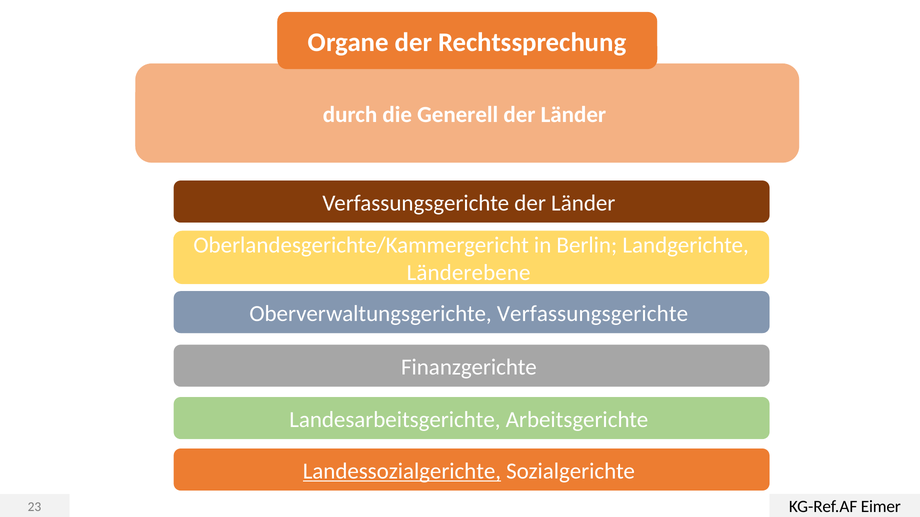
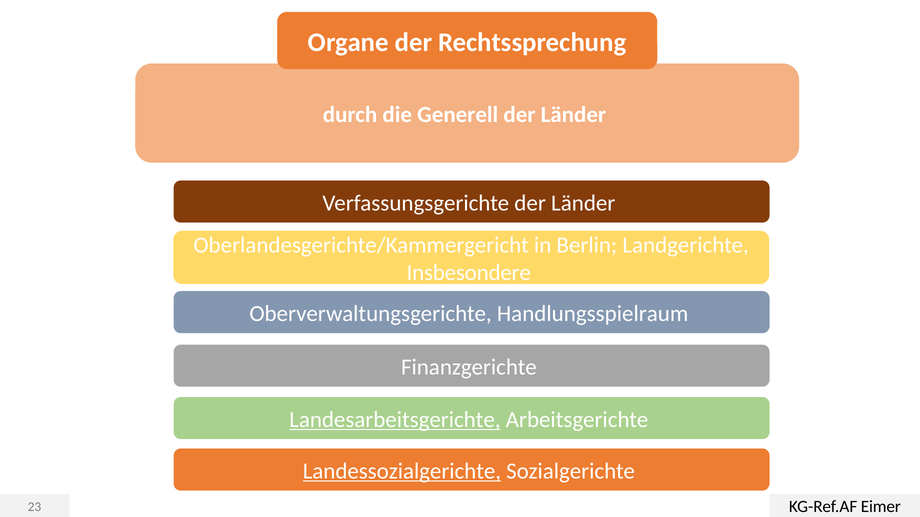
Länderebene: Länderebene -> Insbesondere
Oberverwaltungsgerichte Verfassungsgerichte: Verfassungsgerichte -> Handlungsspielraum
Landesarbeitsgerichte underline: none -> present
